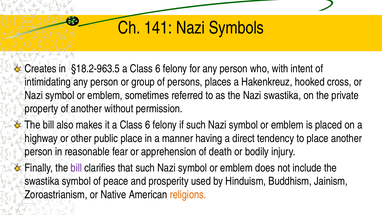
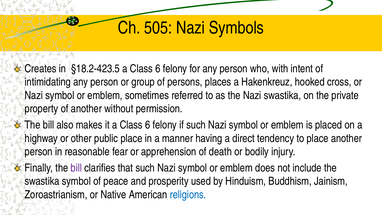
141: 141 -> 505
§18.2-963.5: §18.2-963.5 -> §18.2-423.5
religions colour: orange -> blue
